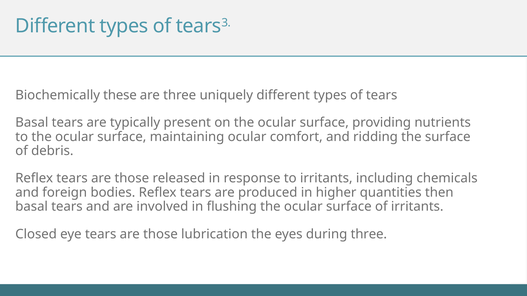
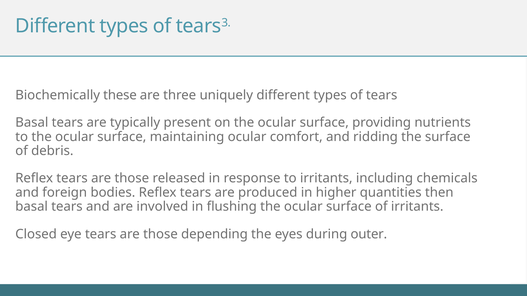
lubrication: lubrication -> depending
during three: three -> outer
